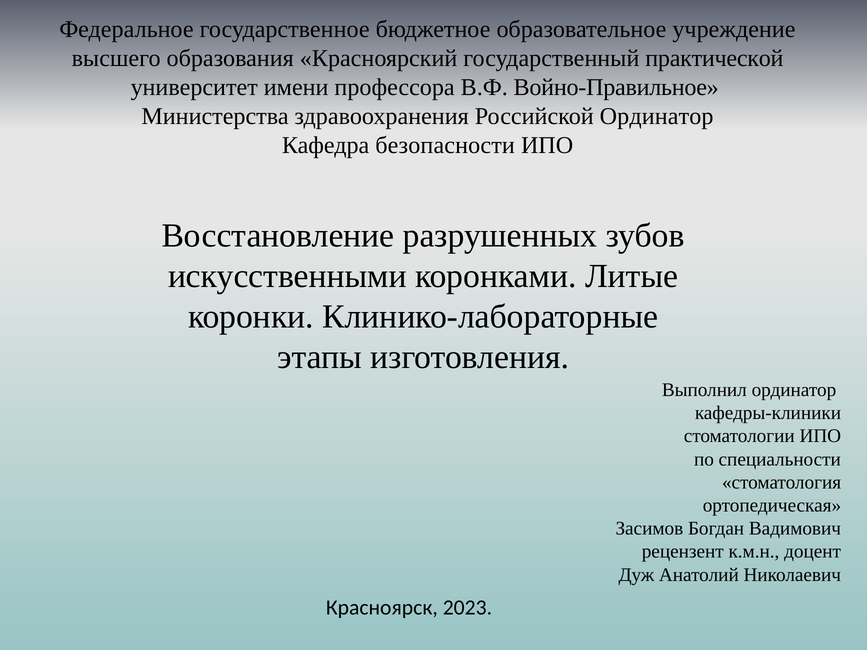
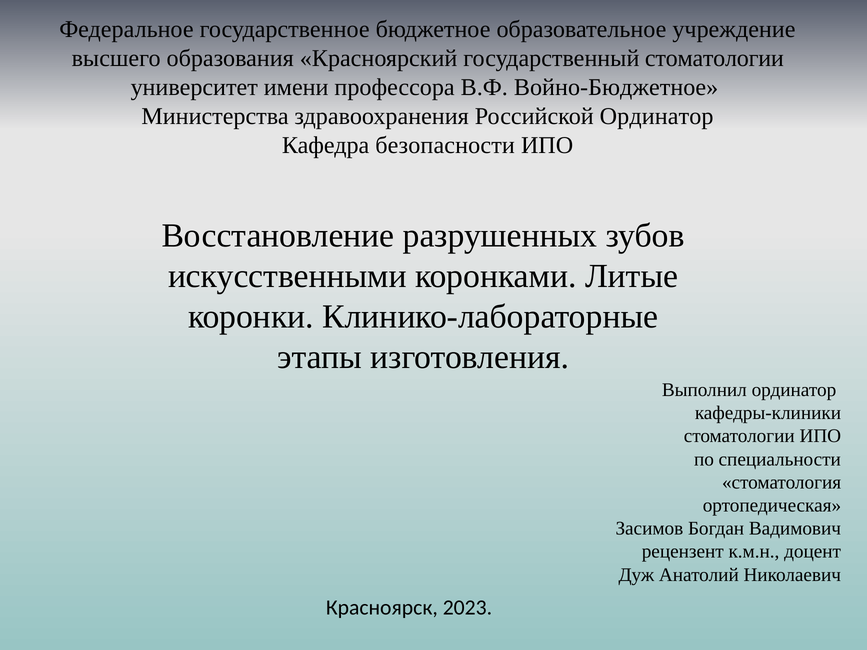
государственный практической: практической -> стоматологии
Войно-Правильное: Войно-Правильное -> Войно-Бюджетное
